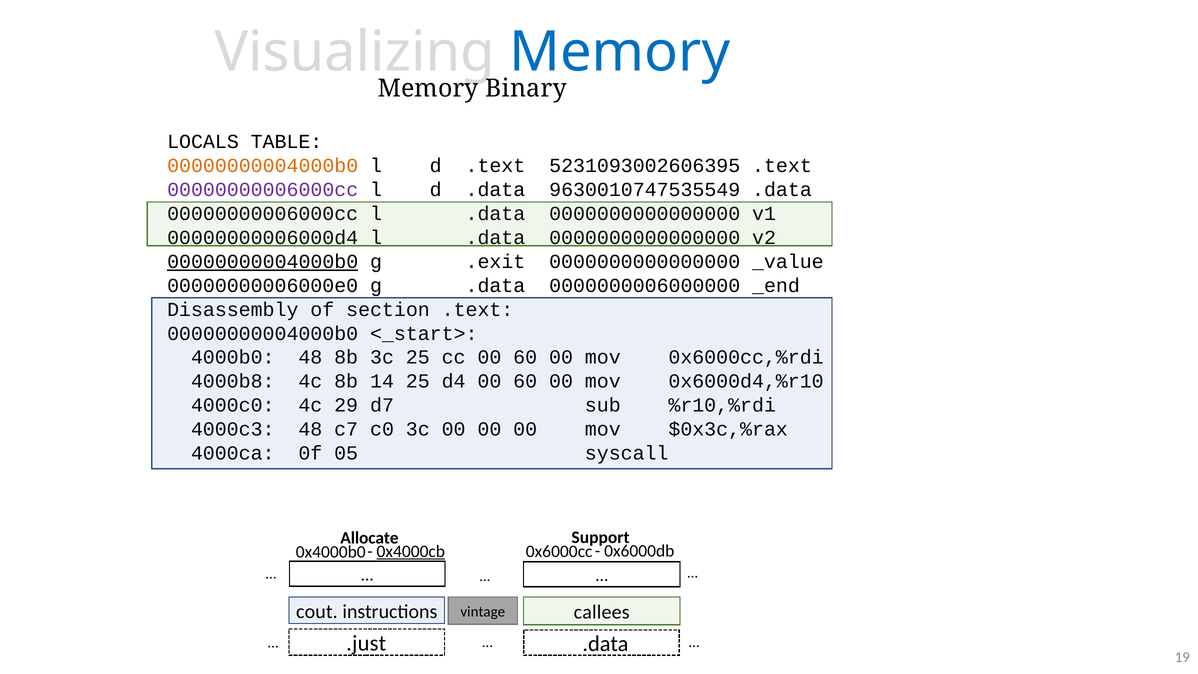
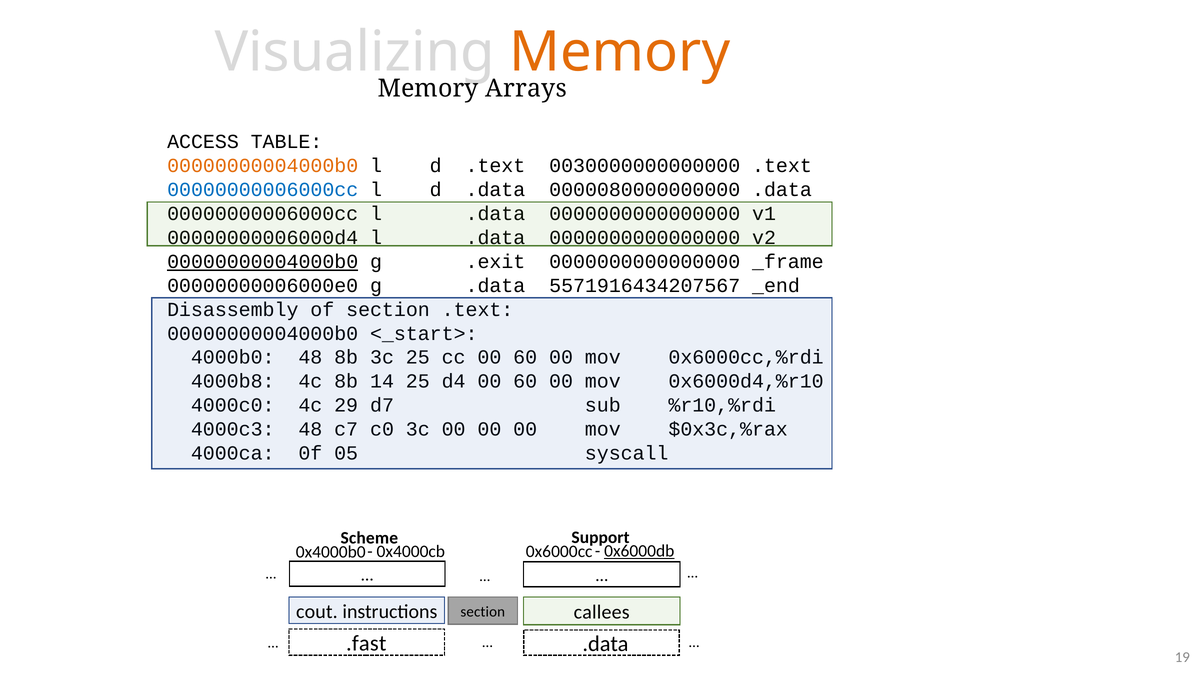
Memory at (620, 52) colour: blue -> orange
Binary: Binary -> Arrays
LOCALS: LOCALS -> ACCESS
5231093002606395: 5231093002606395 -> 0030000000000000
00000000006000cc at (263, 190) colour: purple -> blue
9630010747535549: 9630010747535549 -> 0000080000000000
_value: _value -> _frame
0000000006000000: 0000000006000000 -> 5571916434207567
Allocate: Allocate -> Scheme
0x6000db underline: none -> present
0x4000cb underline: present -> none
vintage at (483, 612): vintage -> section
.just: .just -> .fast
